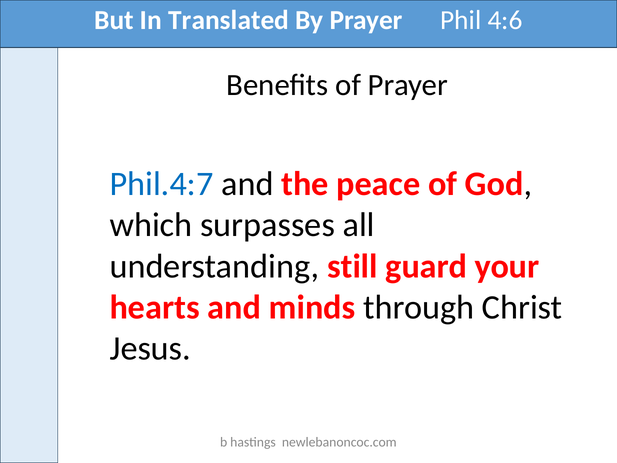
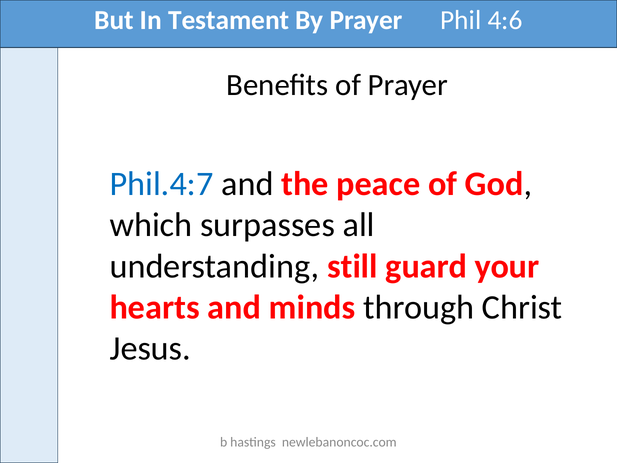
Translated: Translated -> Testament
